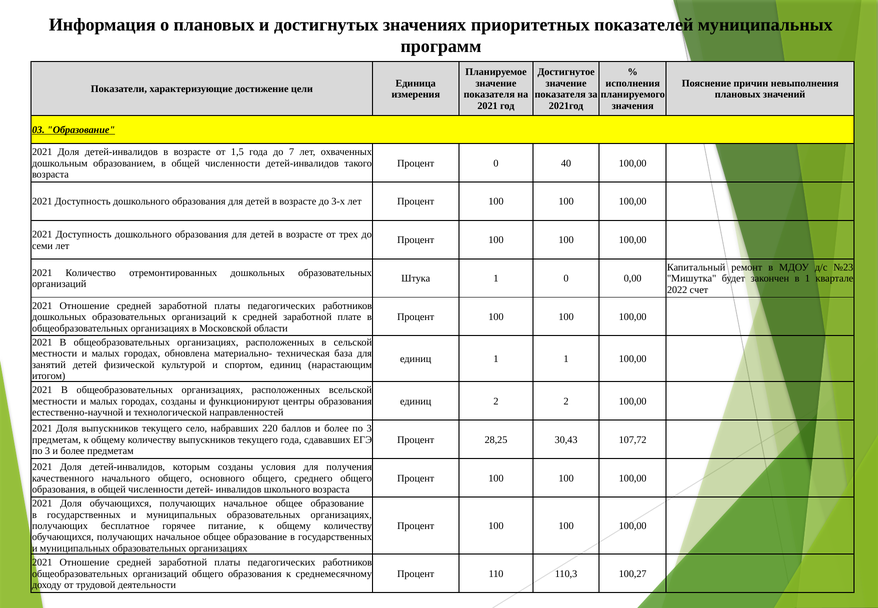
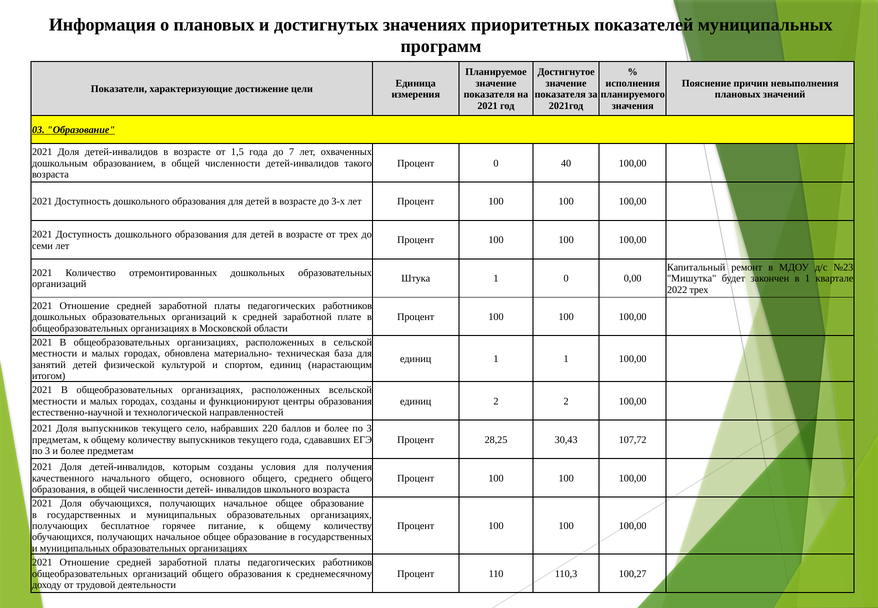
2022 счет: счет -> трех
